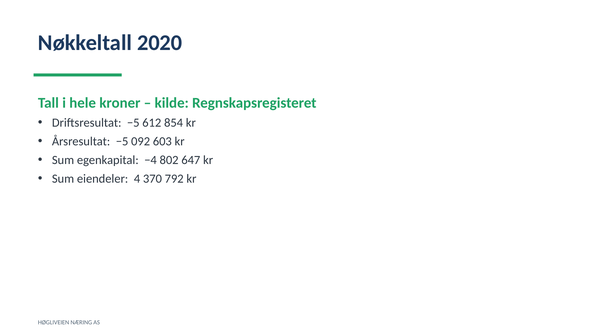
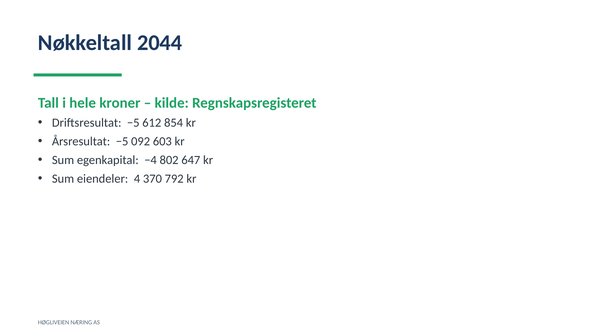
2020: 2020 -> 2044
